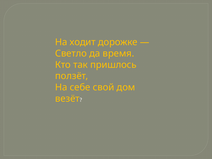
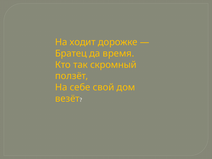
Светло: Светло -> Братец
пришлось: пришлось -> скромный
